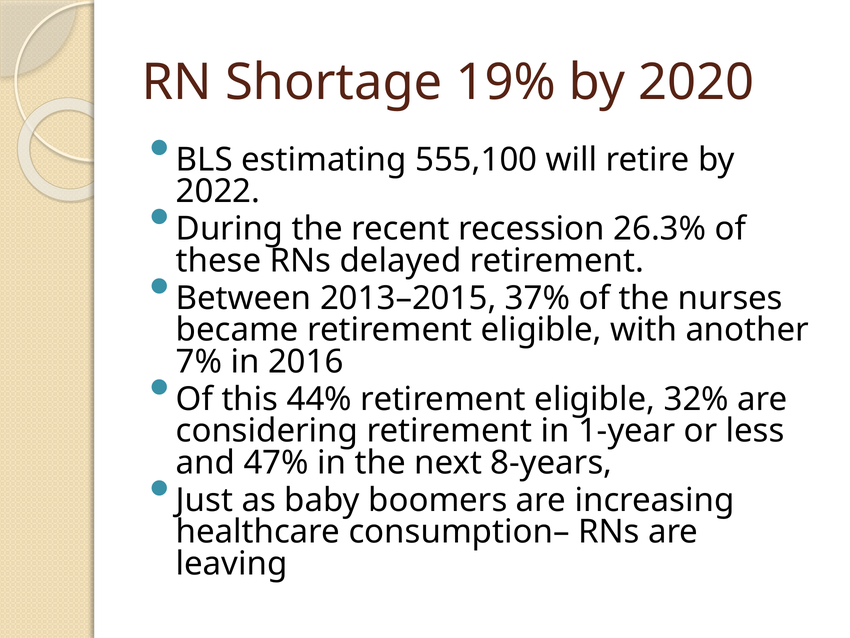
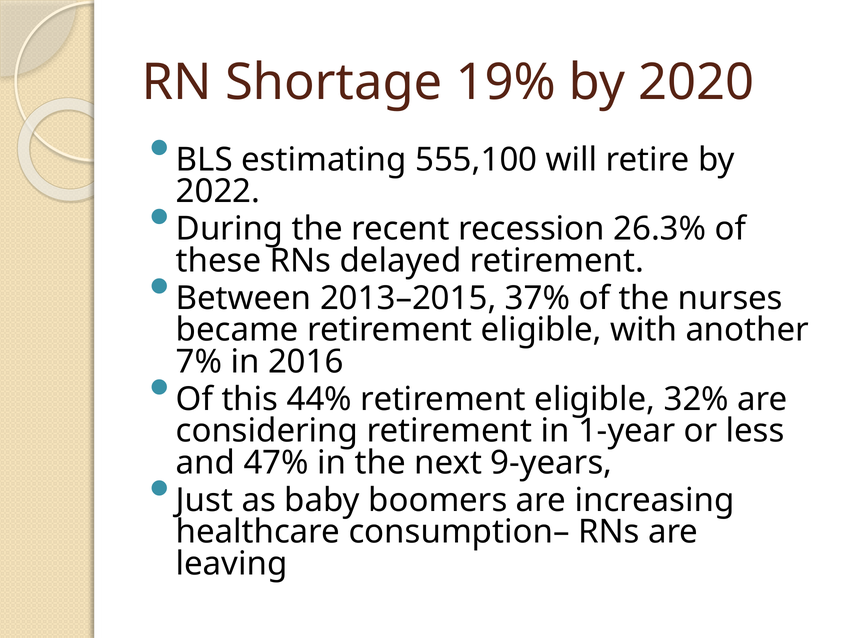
8-years: 8-years -> 9-years
